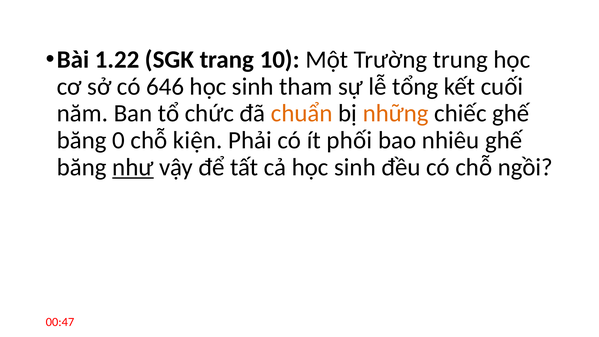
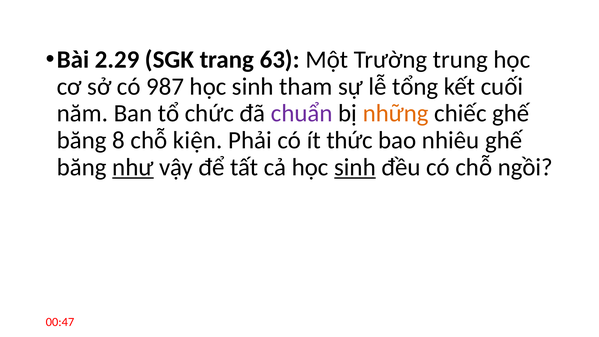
1.22: 1.22 -> 2.29
10: 10 -> 63
646: 646 -> 987
chuẩn colour: orange -> purple
0: 0 -> 8
phối: phối -> thức
sinh at (355, 167) underline: none -> present
